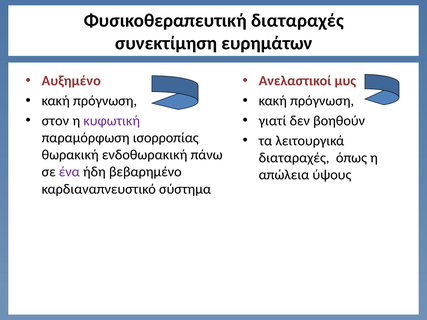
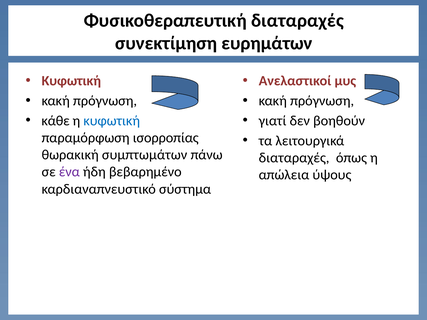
Αυξημένο at (71, 81): Αυξημένο -> Κυφωτική
στον: στον -> κάθε
κυφωτική at (112, 121) colour: purple -> blue
ενδοθωρακική: ενδοθωρακική -> συμπτωμάτων
